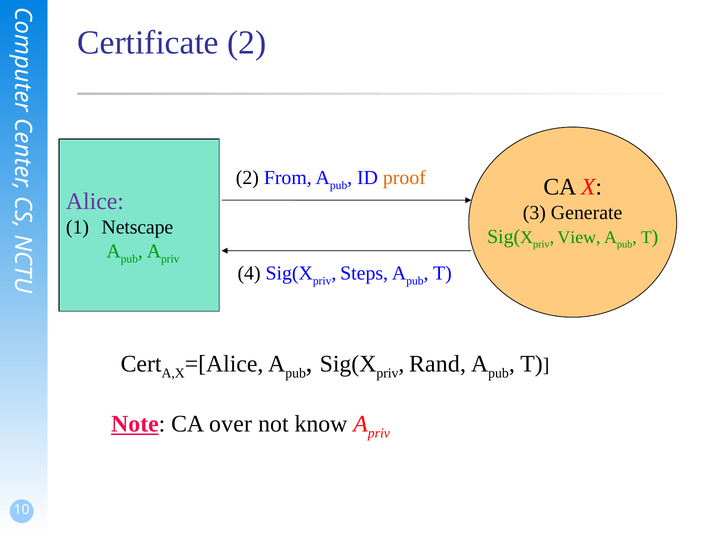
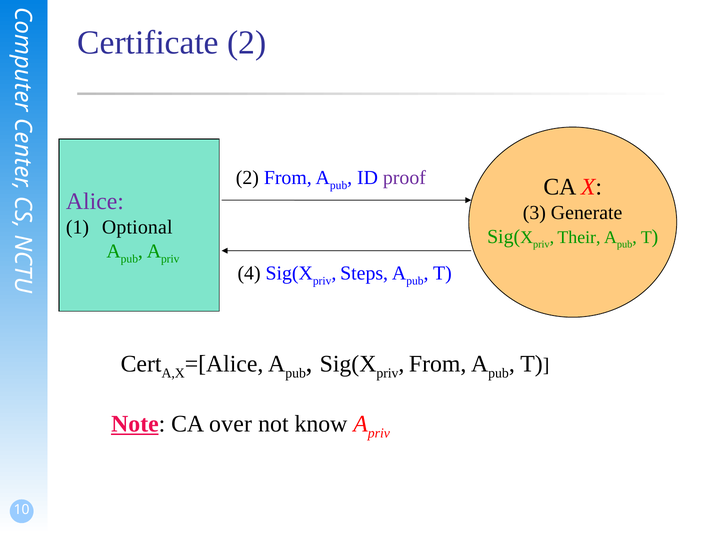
proof colour: orange -> purple
Netscape: Netscape -> Optional
View: View -> Their
Rand at (438, 364): Rand -> From
